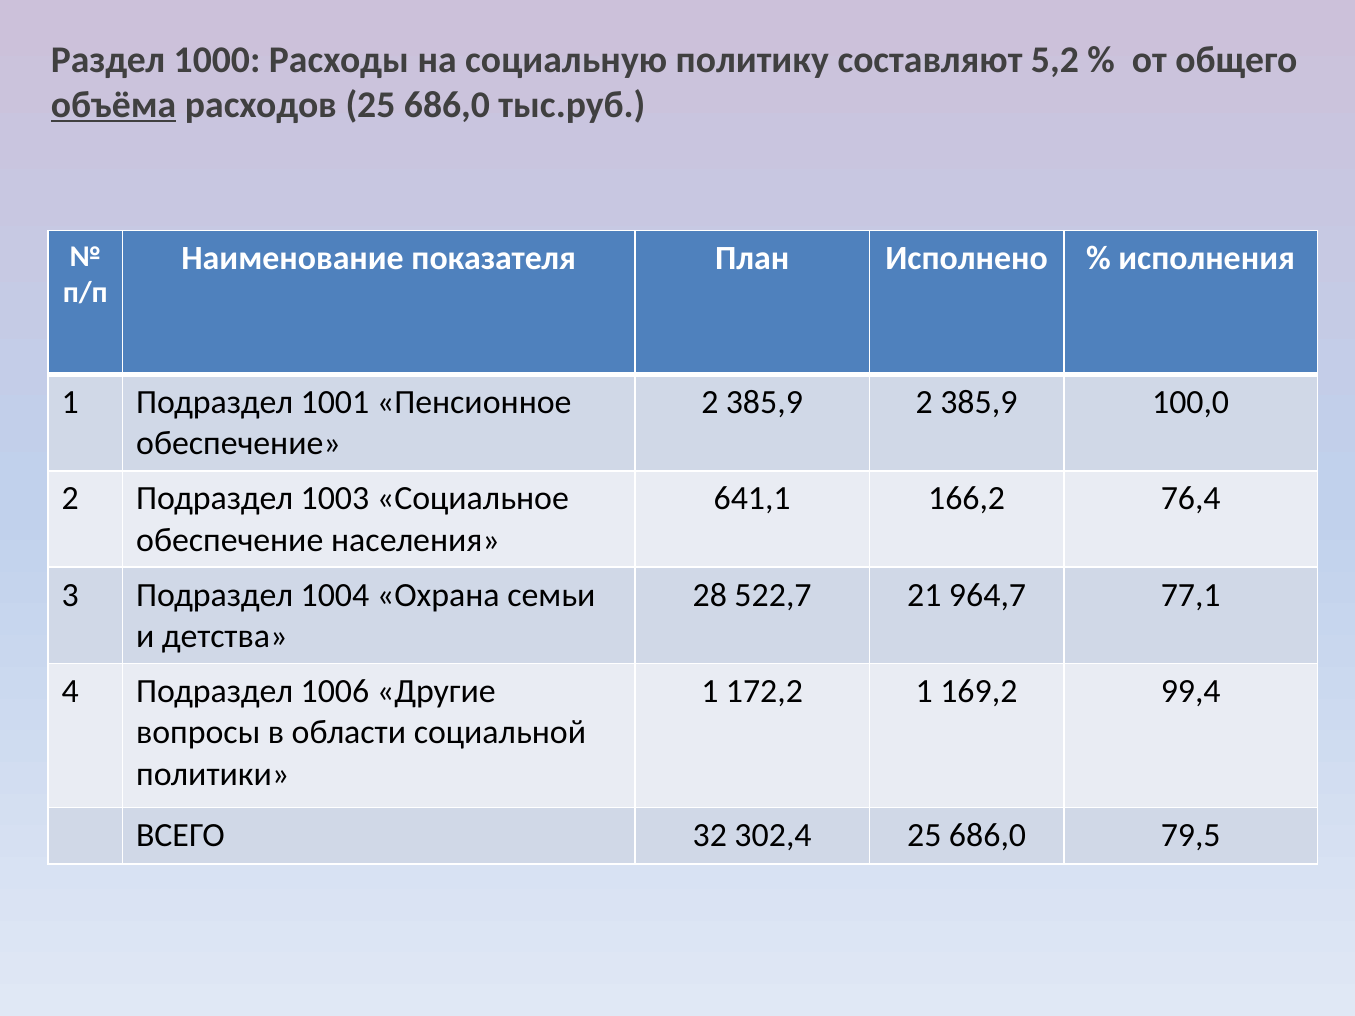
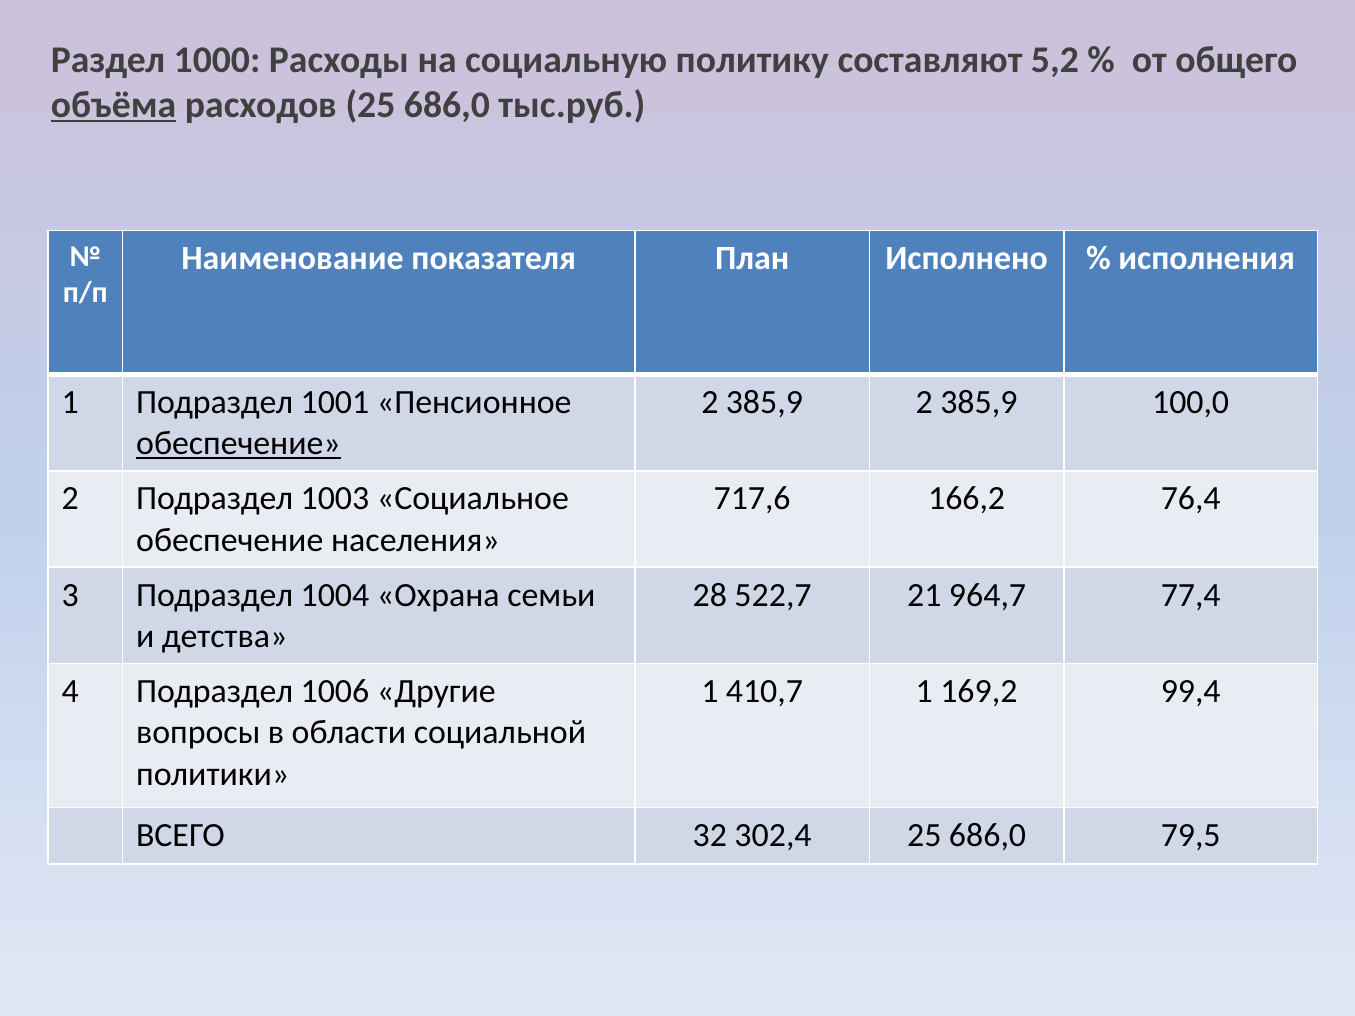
обеспечение at (238, 444) underline: none -> present
641,1: 641,1 -> 717,6
77,1: 77,1 -> 77,4
172,2: 172,2 -> 410,7
